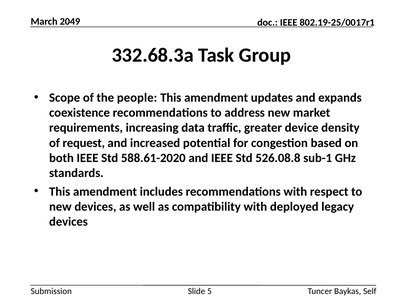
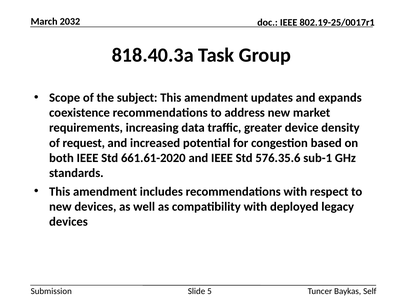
2049: 2049 -> 2032
332.68.3a: 332.68.3a -> 818.40.3a
people: people -> subject
588.61-2020: 588.61-2020 -> 661.61-2020
526.08.8: 526.08.8 -> 576.35.6
